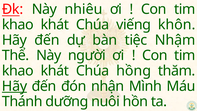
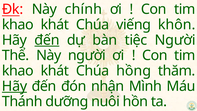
nhiêu: nhiêu -> chính
đến at (47, 40) underline: none -> present
tiệc Nhậm: Nhậm -> Người
